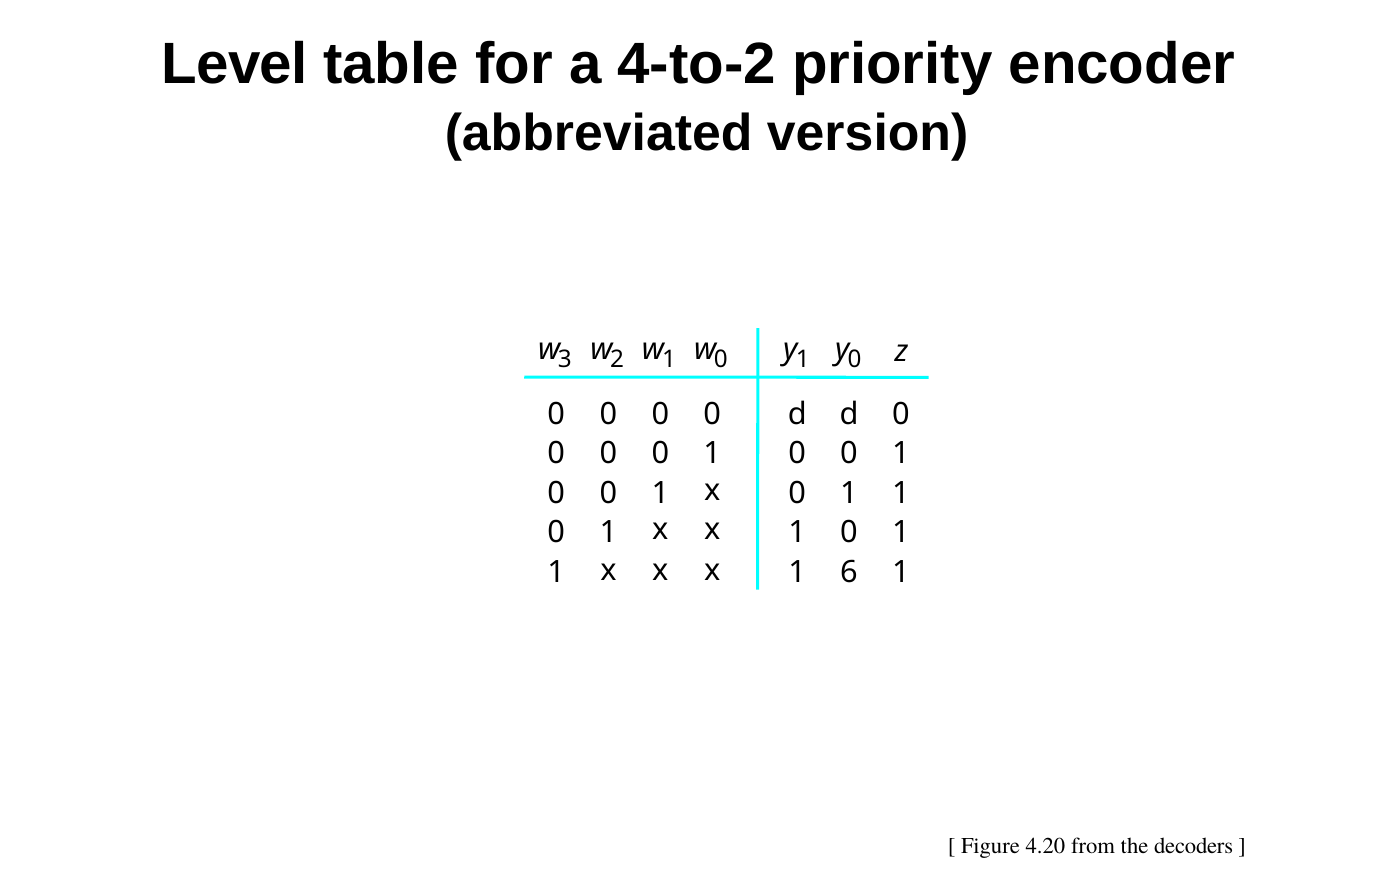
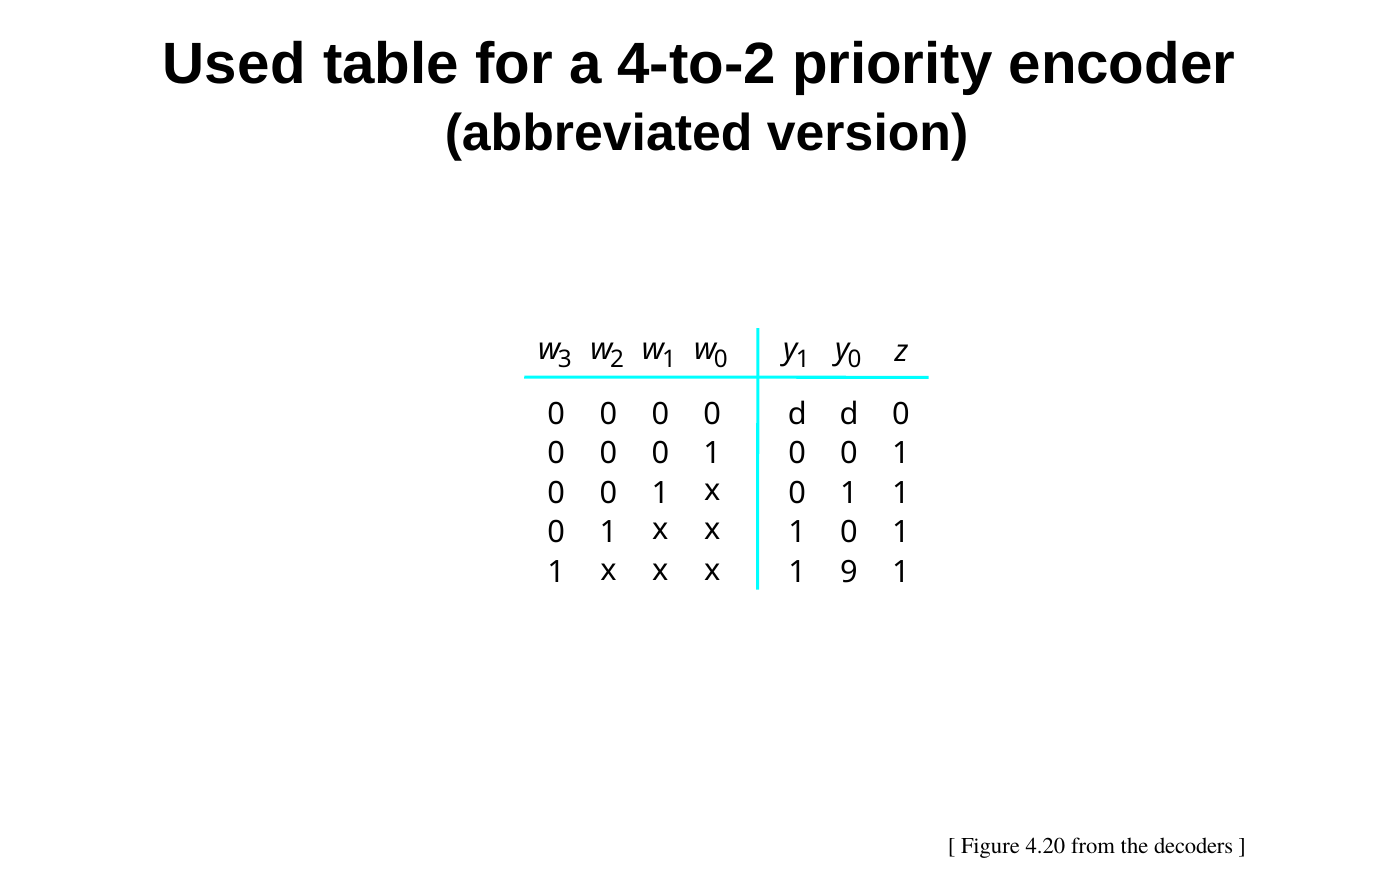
Level: Level -> Used
6: 6 -> 9
